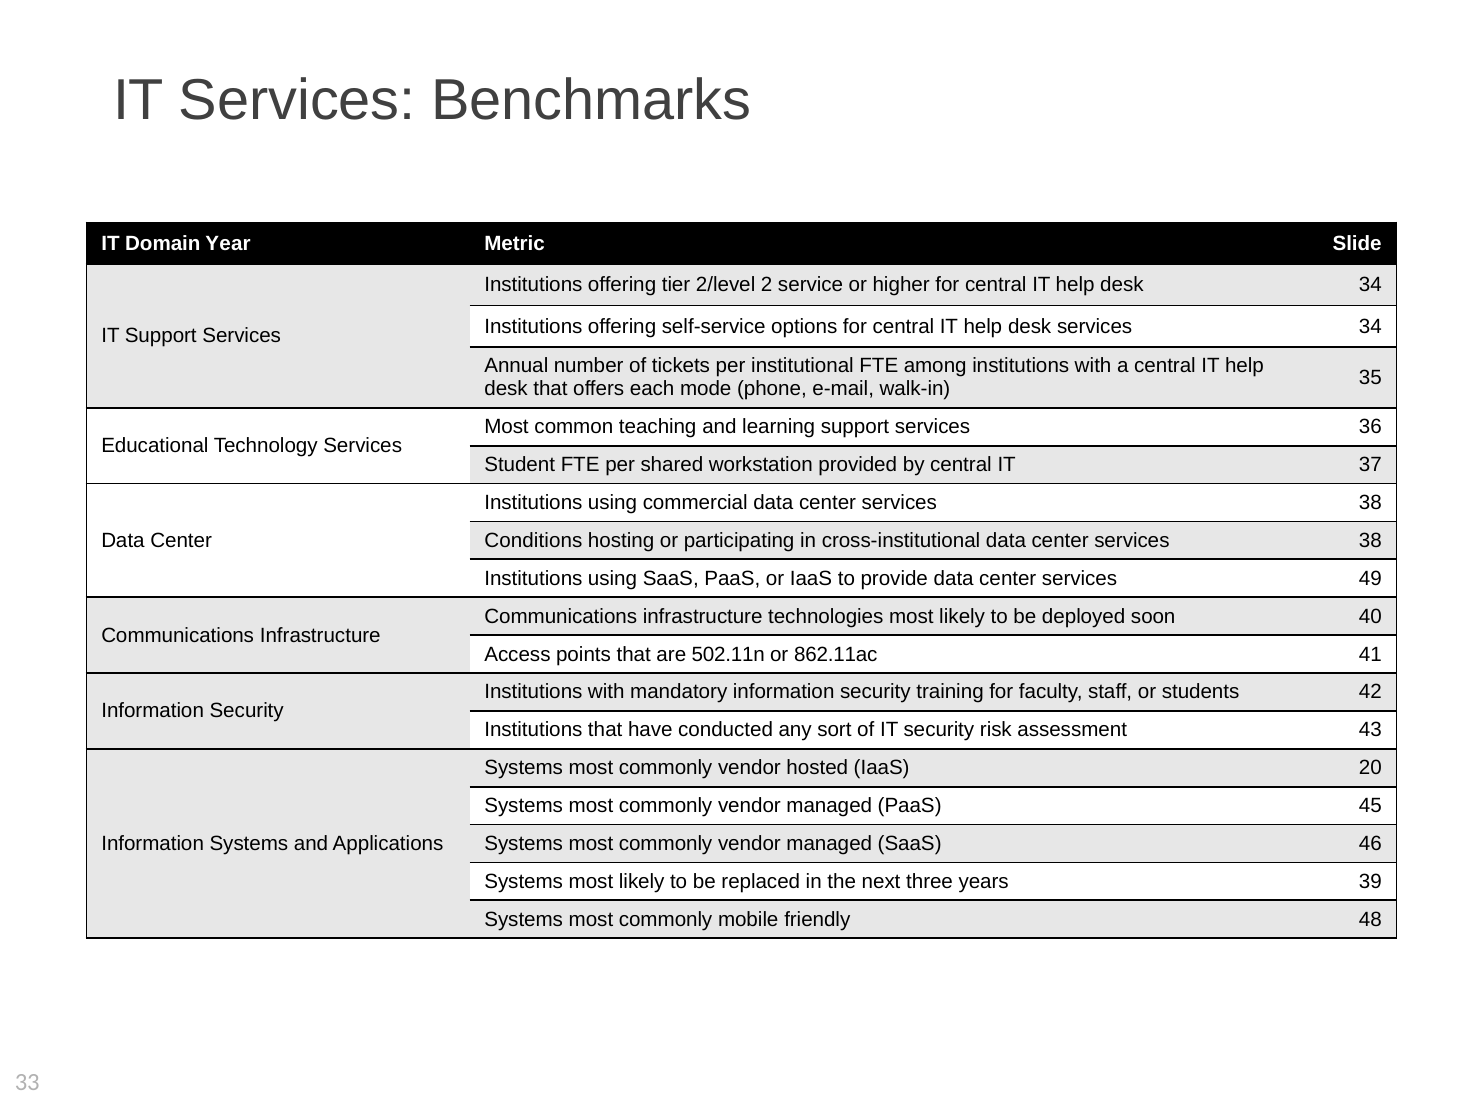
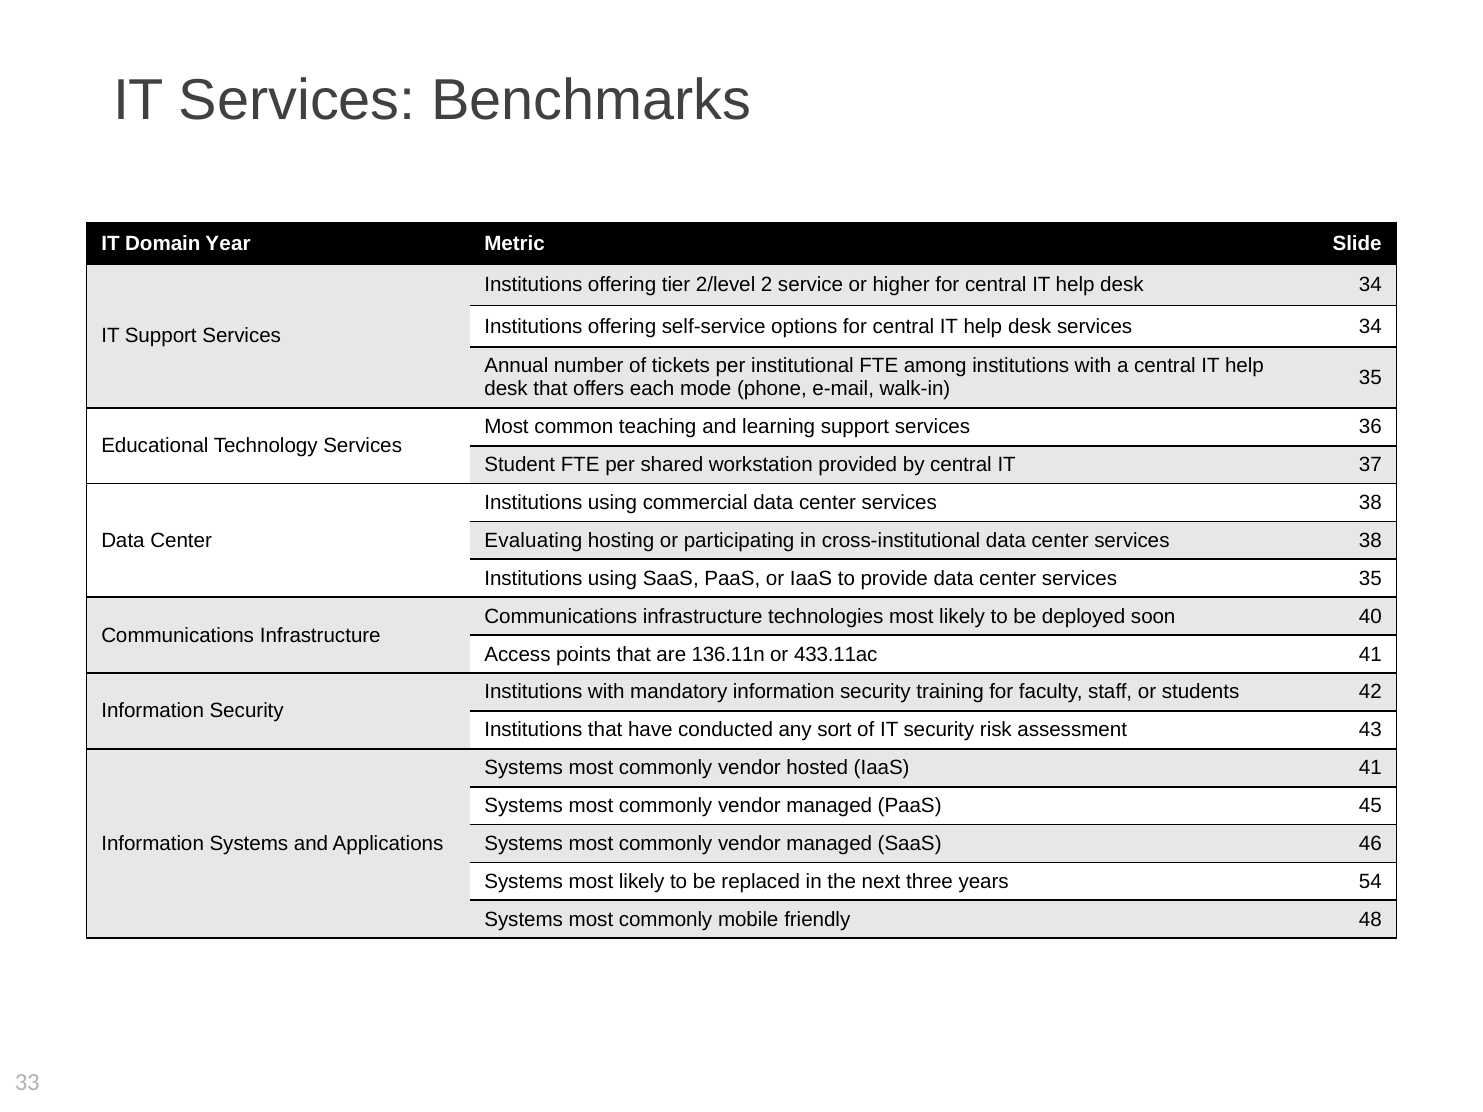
Conditions: Conditions -> Evaluating
services 49: 49 -> 35
502.11n: 502.11n -> 136.11n
862.11ac: 862.11ac -> 433.11ac
IaaS 20: 20 -> 41
39: 39 -> 54
